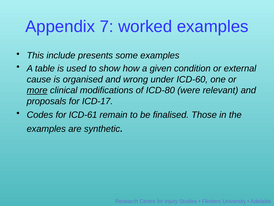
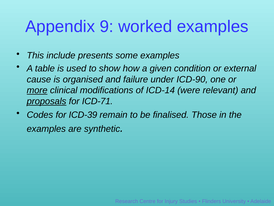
7: 7 -> 9
wrong: wrong -> failure
ICD-60: ICD-60 -> ICD-90
ICD-80: ICD-80 -> ICD-14
proposals underline: none -> present
ICD-17: ICD-17 -> ICD-71
ICD-61: ICD-61 -> ICD-39
